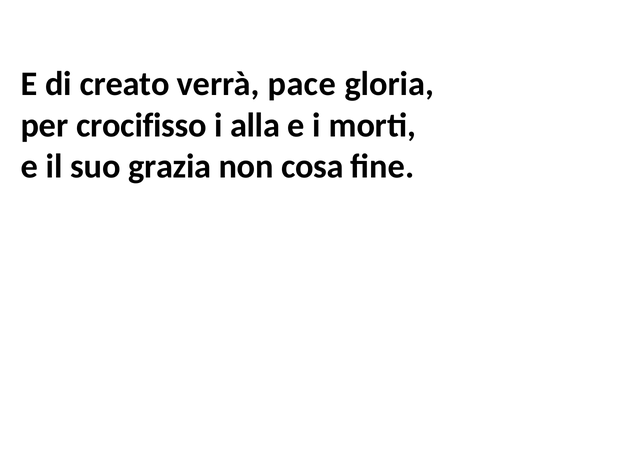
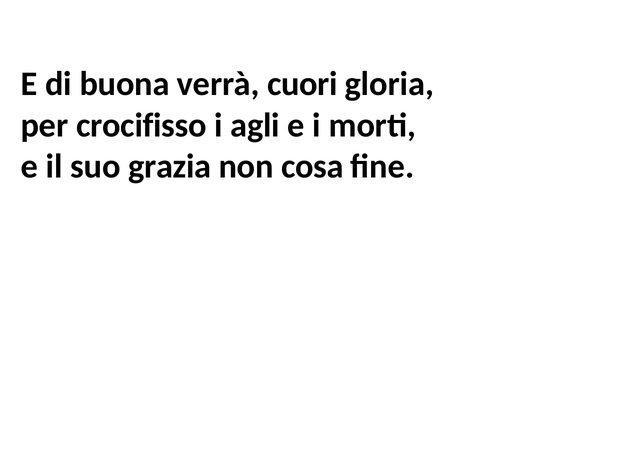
creato: creato -> buona
pace: pace -> cuori
alla: alla -> agli
